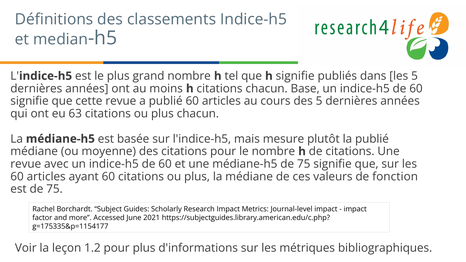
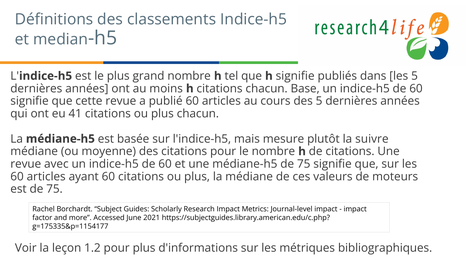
63: 63 -> 41
la publié: publié -> suivre
fonction: fonction -> moteurs
